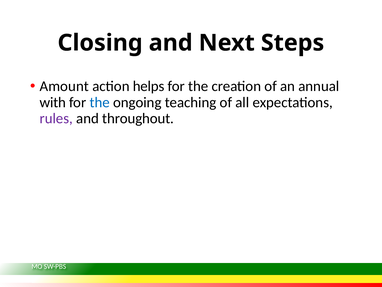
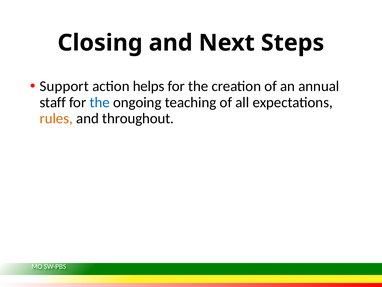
Amount: Amount -> Support
with: with -> staff
rules colour: purple -> orange
